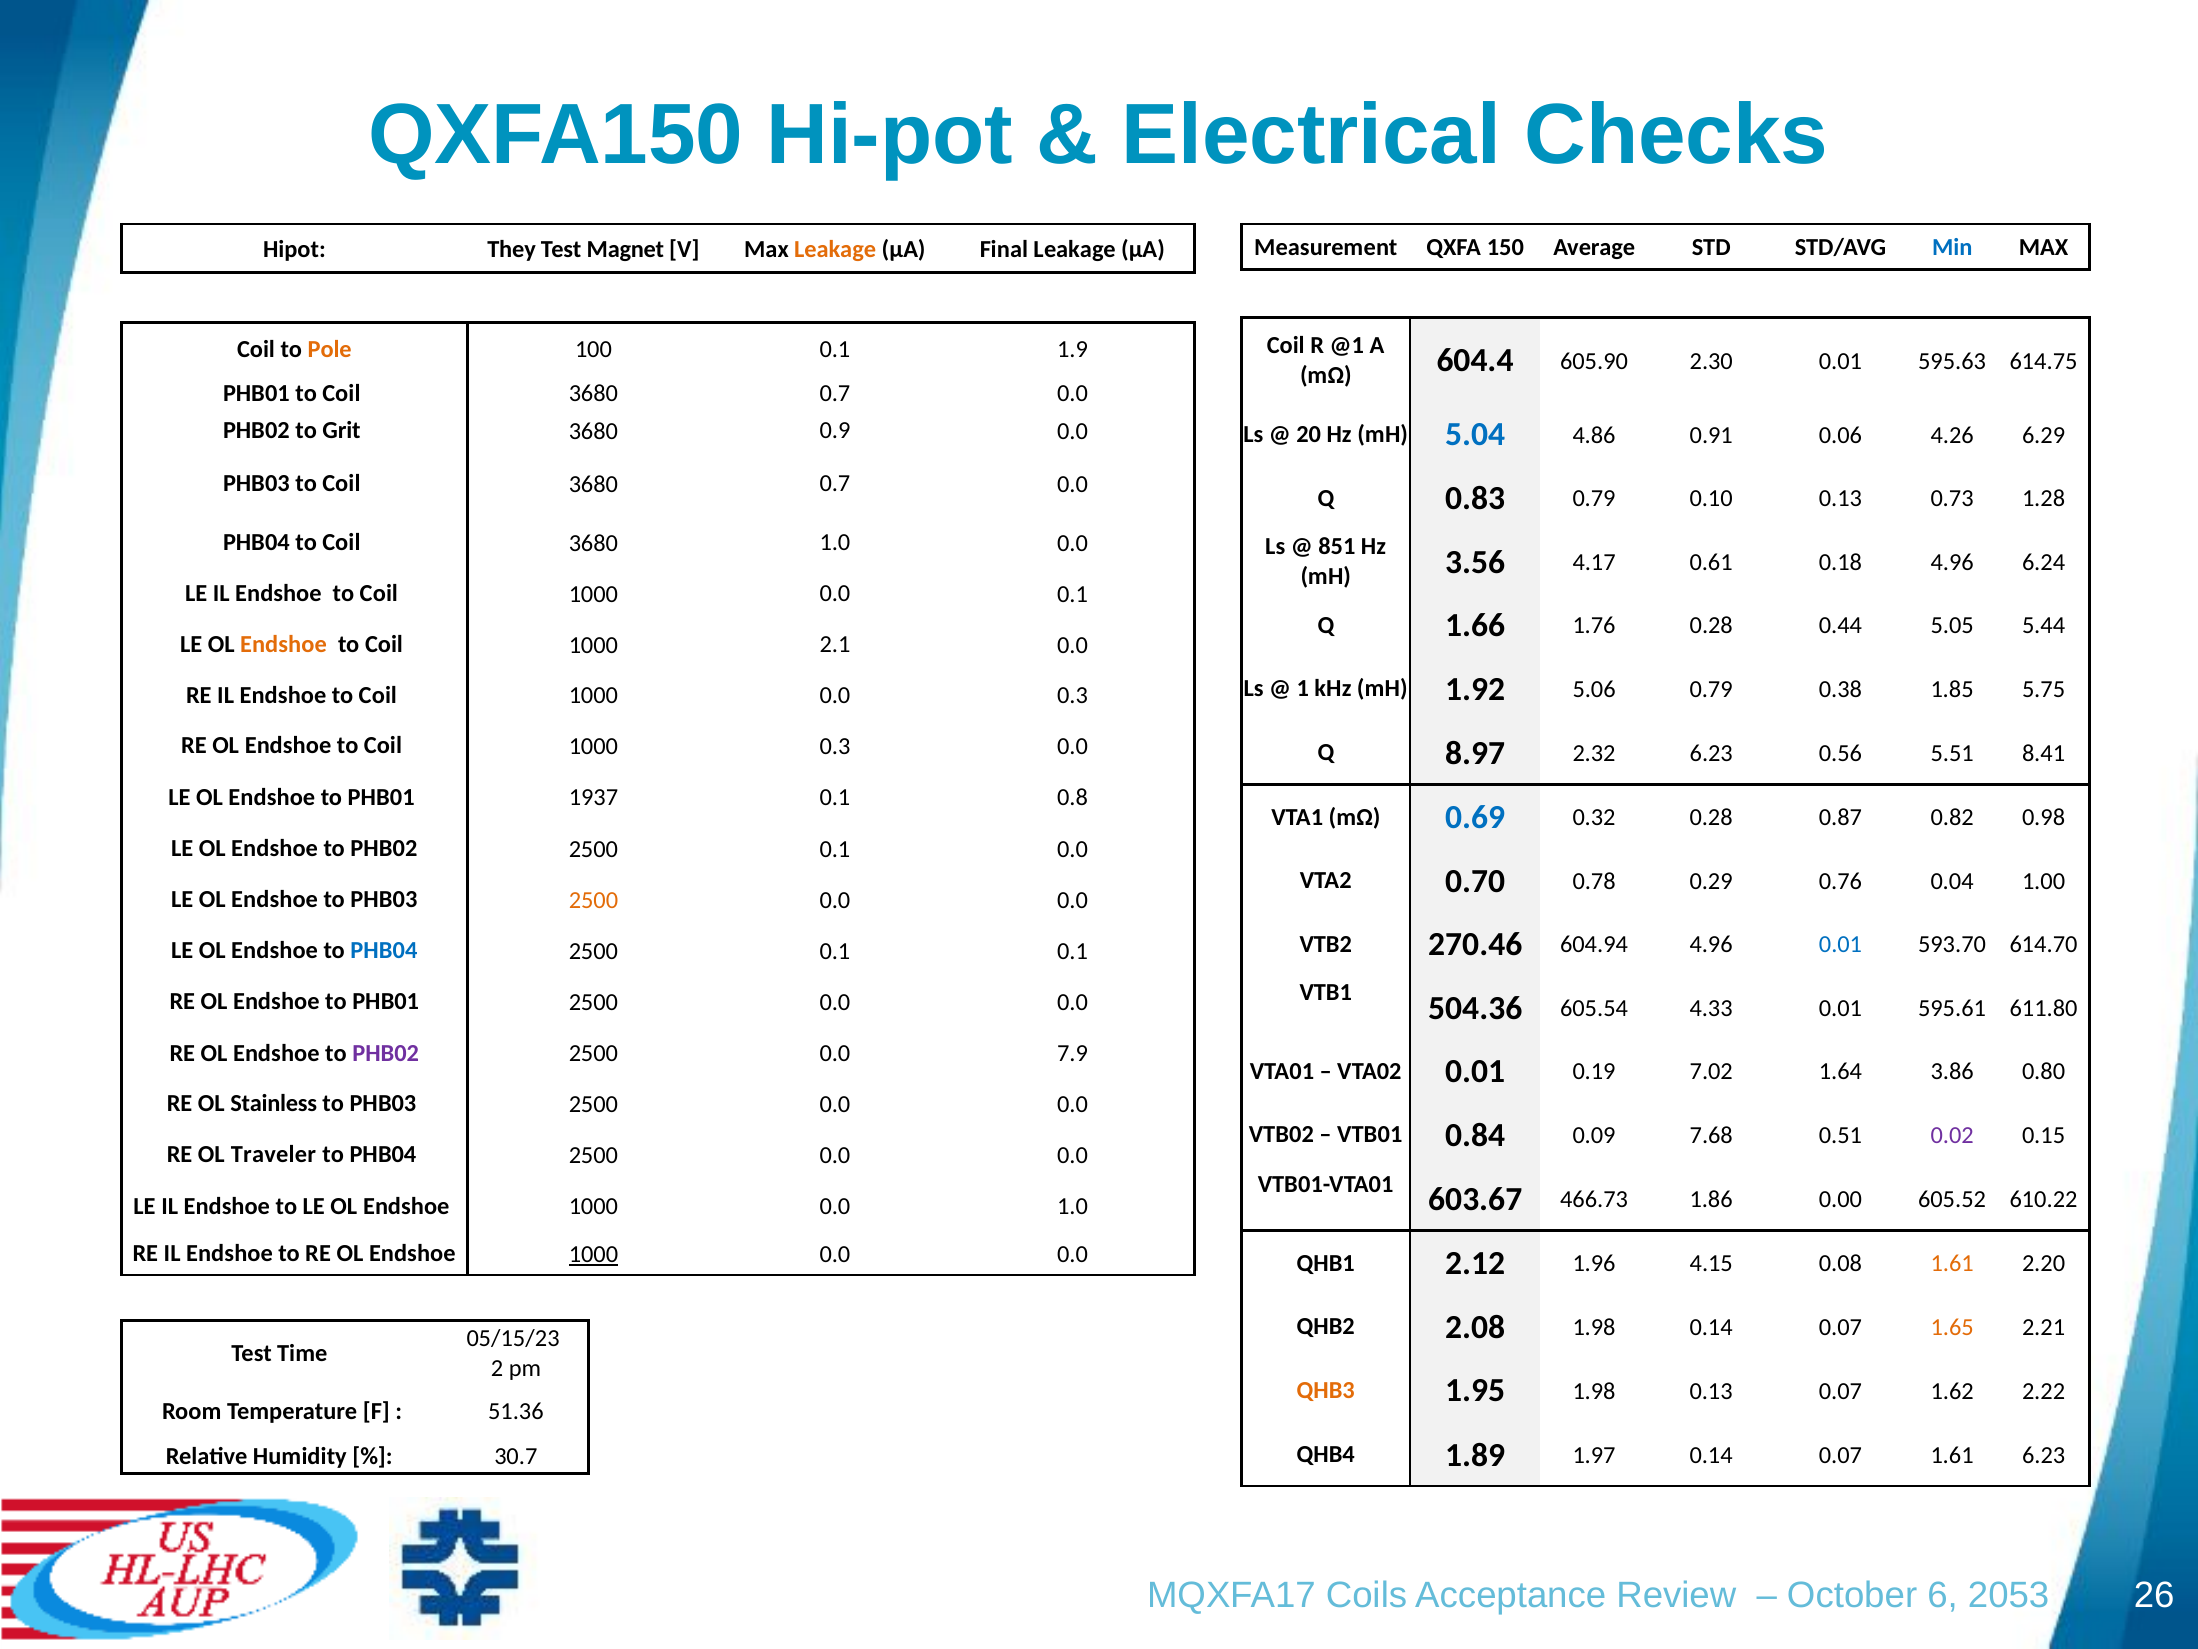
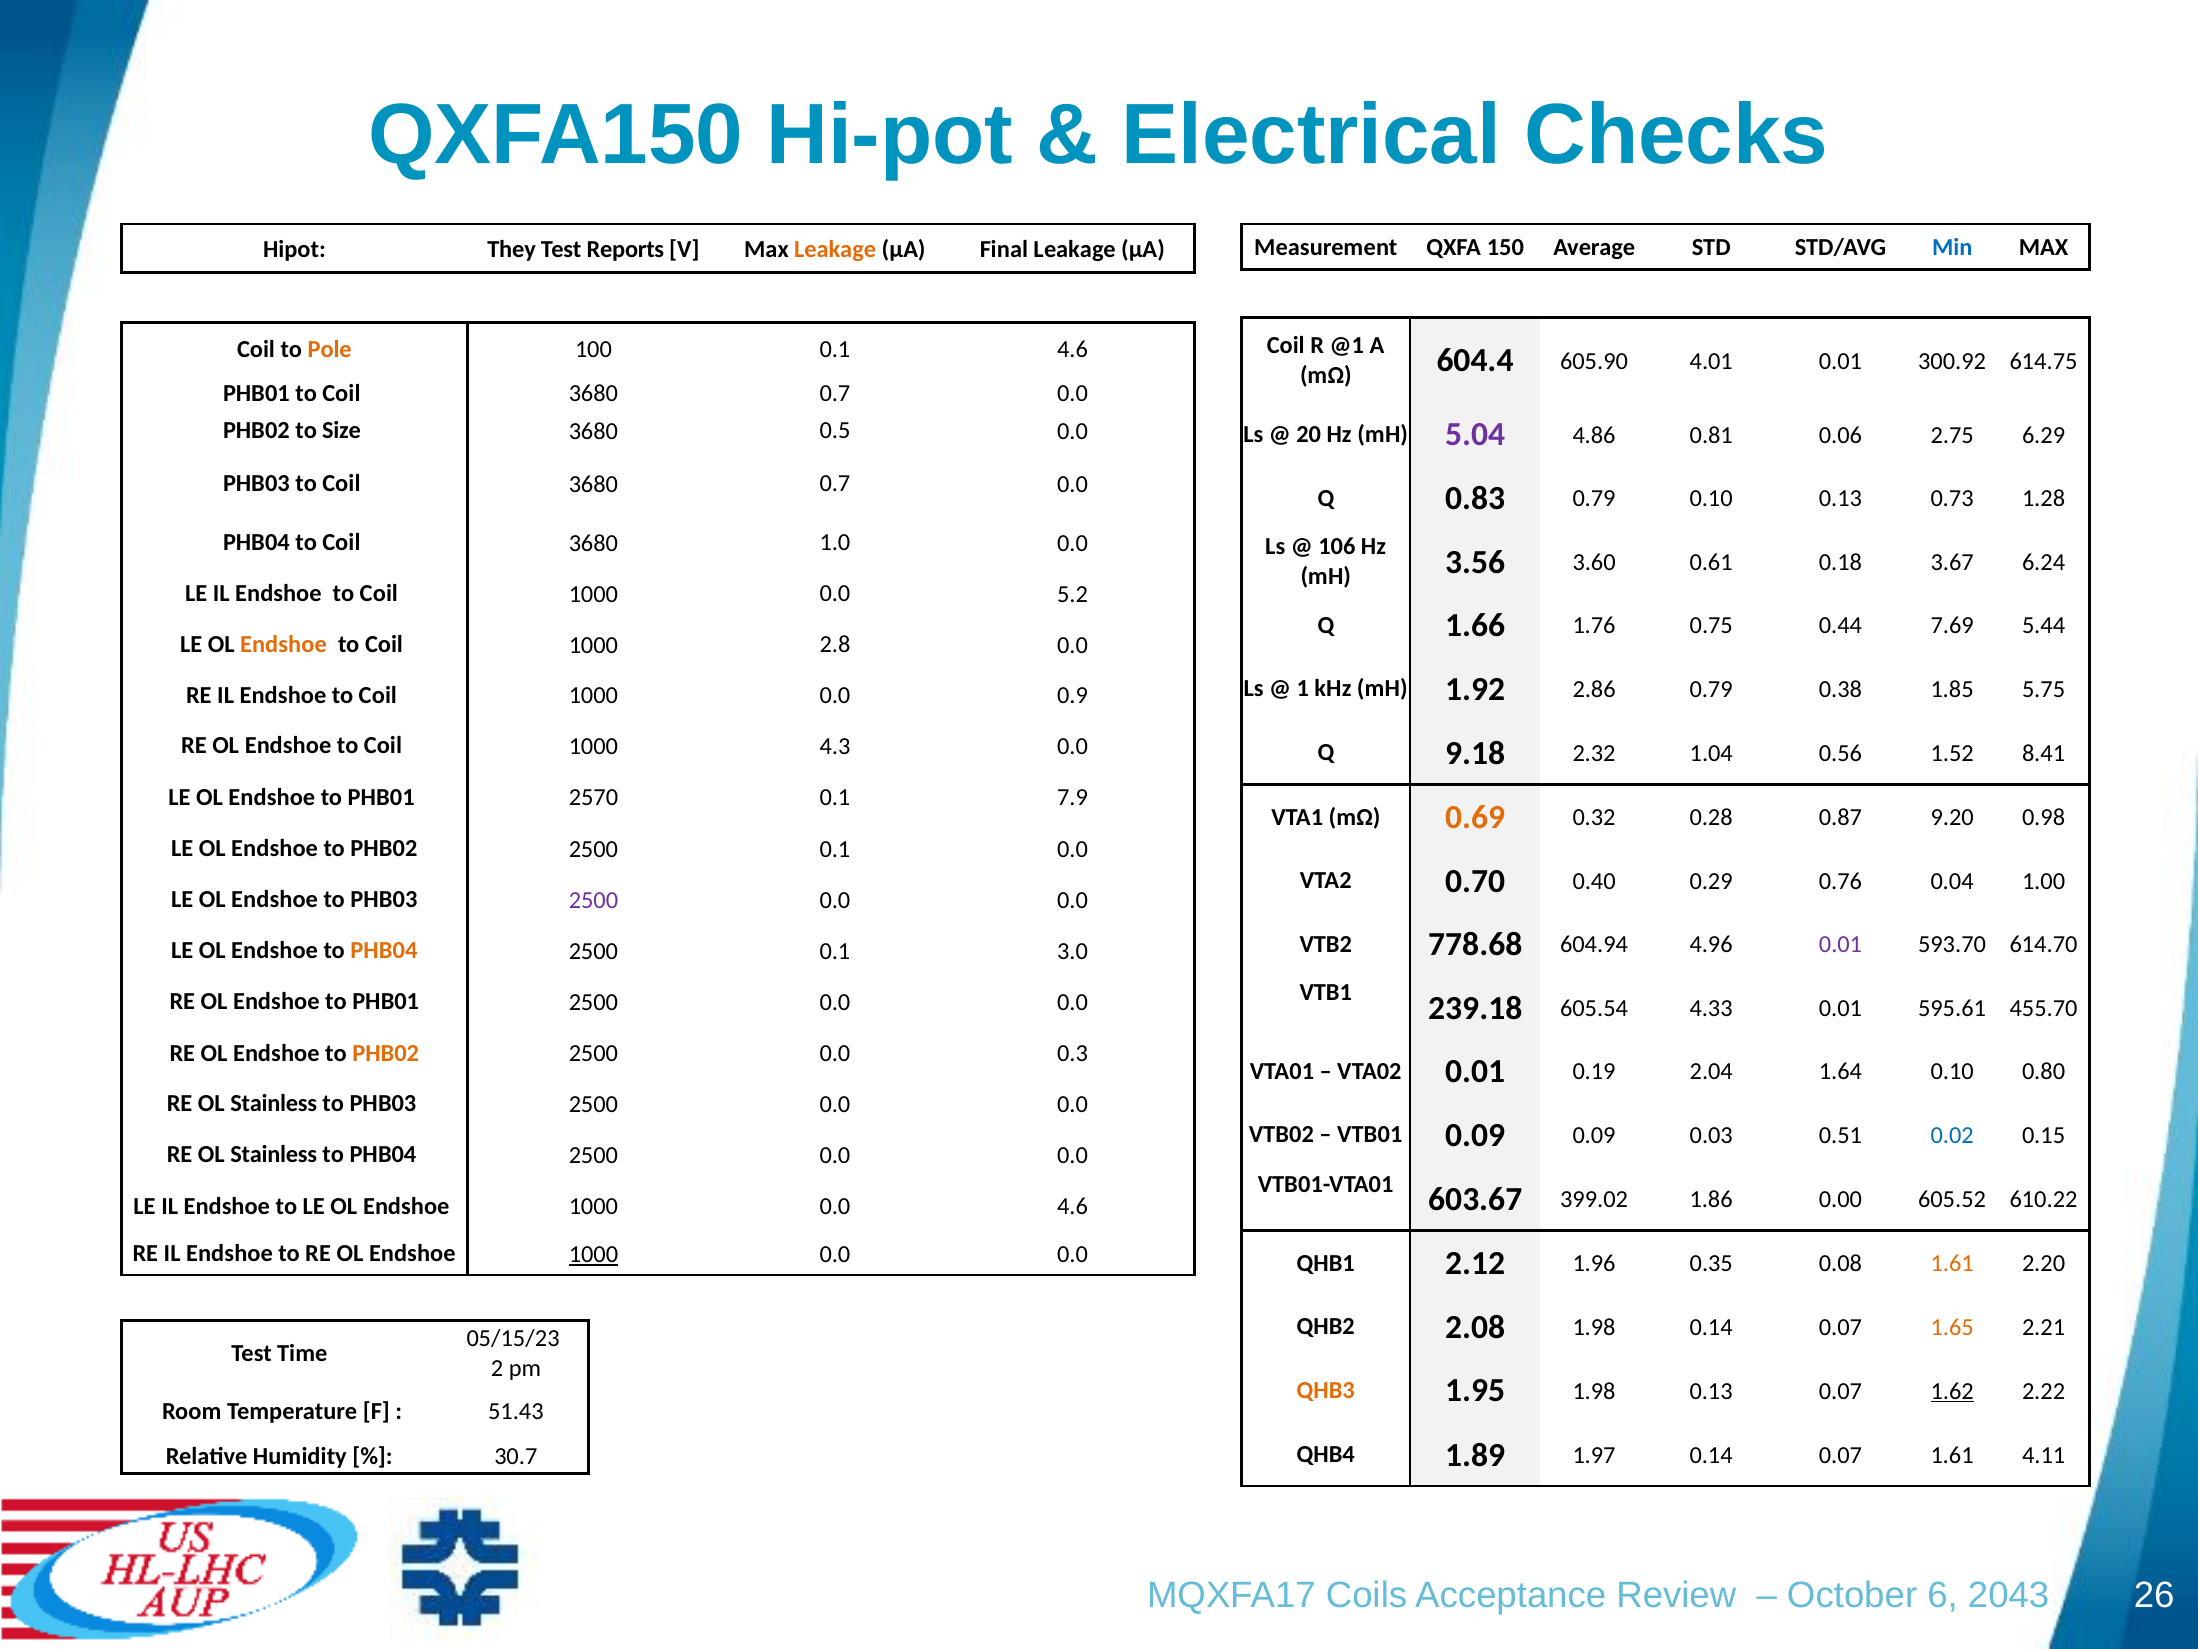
Magnet: Magnet -> Reports
0.1 1.9: 1.9 -> 4.6
2.30: 2.30 -> 4.01
595.63: 595.63 -> 300.92
Grit: Grit -> Size
0.9: 0.9 -> 0.5
5.04 colour: blue -> purple
0.91: 0.91 -> 0.81
4.26: 4.26 -> 2.75
851: 851 -> 106
4.17: 4.17 -> 3.60
0.18 4.96: 4.96 -> 3.67
0.0 0.1: 0.1 -> 5.2
1.76 0.28: 0.28 -> 0.75
5.05: 5.05 -> 7.69
2.1: 2.1 -> 2.8
5.06: 5.06 -> 2.86
0.0 0.3: 0.3 -> 0.9
1000 0.3: 0.3 -> 4.3
8.97: 8.97 -> 9.18
2.32 6.23: 6.23 -> 1.04
5.51: 5.51 -> 1.52
1937: 1937 -> 2570
0.8: 0.8 -> 7.9
0.69 colour: blue -> orange
0.82: 0.82 -> 9.20
0.78: 0.78 -> 0.40
2500 at (593, 900) colour: orange -> purple
270.46: 270.46 -> 778.68
0.01 at (1841, 945) colour: blue -> purple
PHB04 at (384, 950) colour: blue -> orange
0.1 0.1: 0.1 -> 3.0
504.36: 504.36 -> 239.18
611.80: 611.80 -> 455.70
PHB02 at (386, 1053) colour: purple -> orange
7.9: 7.9 -> 0.3
7.02: 7.02 -> 2.04
1.64 3.86: 3.86 -> 0.10
VTB01 0.84: 0.84 -> 0.09
7.68: 7.68 -> 0.03
0.02 colour: purple -> blue
Traveler at (273, 1154): Traveler -> Stainless
466.73: 466.73 -> 399.02
0.0 1.0: 1.0 -> 4.6
4.15: 4.15 -> 0.35
1.62 underline: none -> present
51.36: 51.36 -> 51.43
1.61 6.23: 6.23 -> 4.11
2053: 2053 -> 2043
